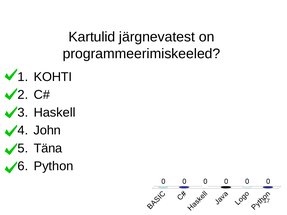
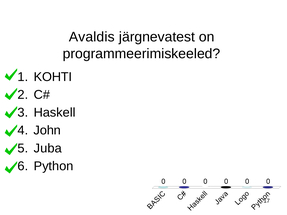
Kartulid: Kartulid -> Avaldis
Täna: Täna -> Juba
